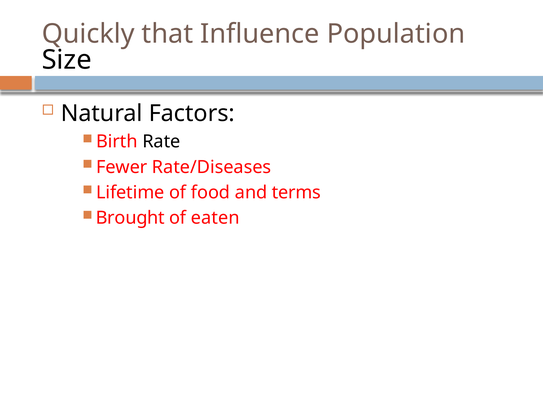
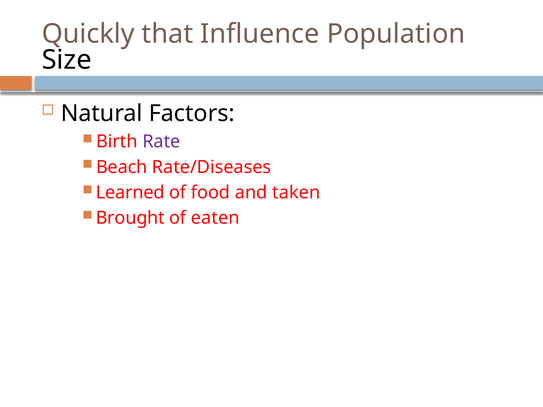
Rate colour: black -> purple
Fewer: Fewer -> Beach
Lifetime: Lifetime -> Learned
terms: terms -> taken
